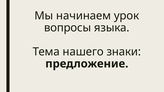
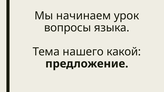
знаки: знаки -> какой
